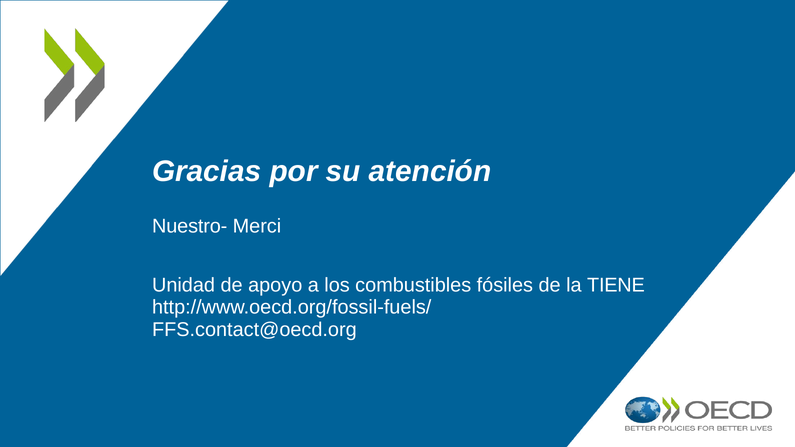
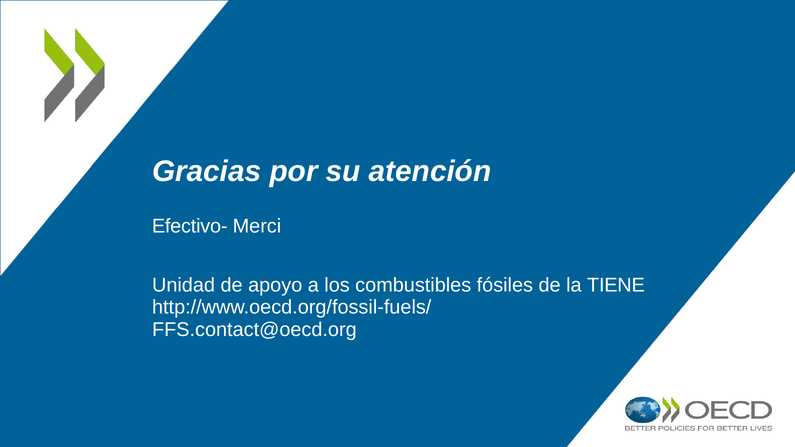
Nuestro-: Nuestro- -> Efectivo-
